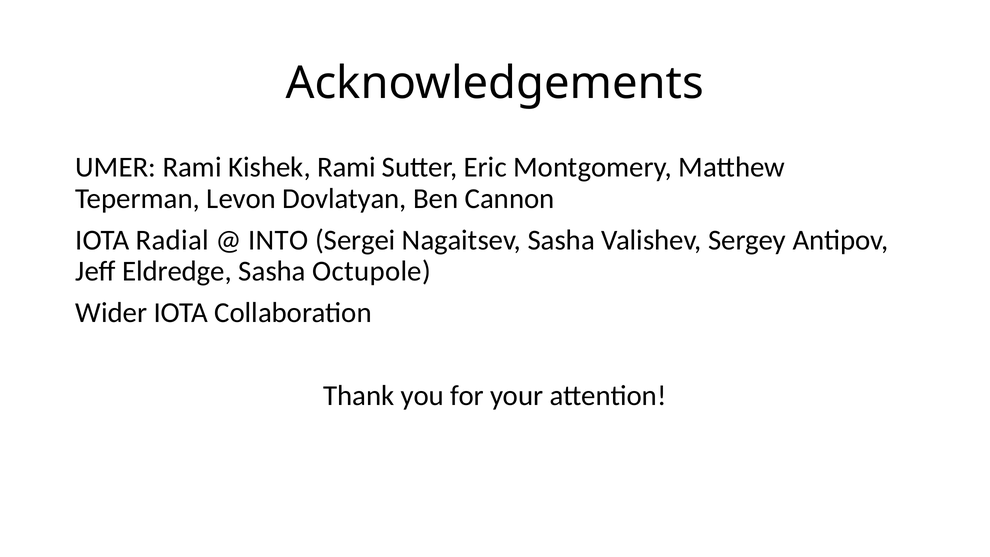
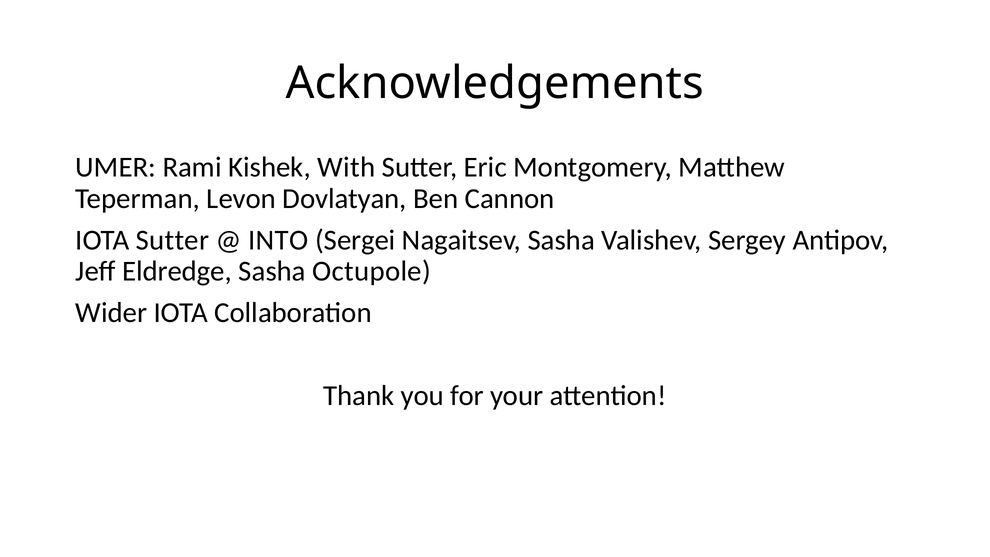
Kishek Rami: Rami -> With
IOTA Radial: Radial -> Sutter
